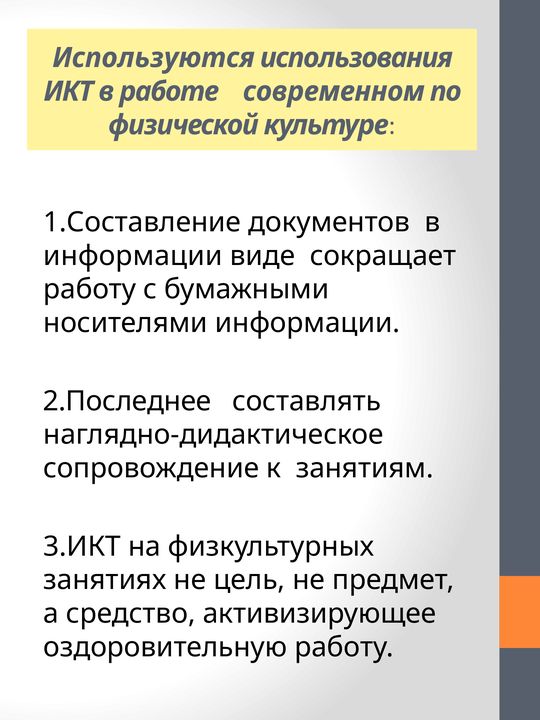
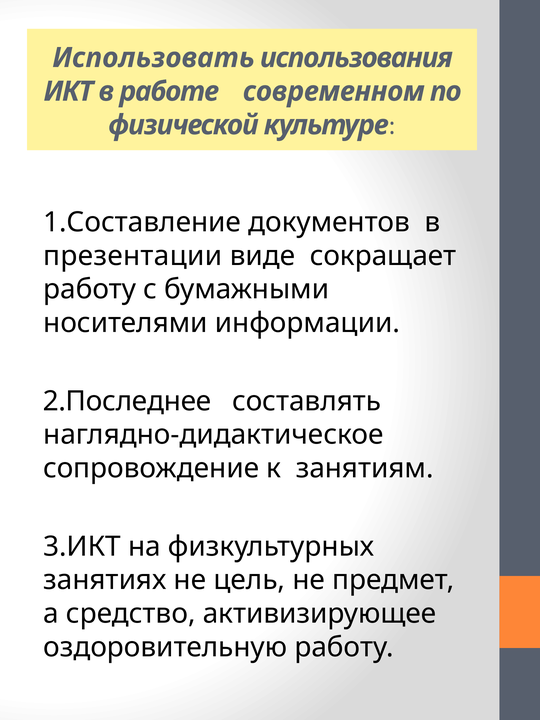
Используются: Используются -> Использовать
информации at (133, 256): информации -> презентации
